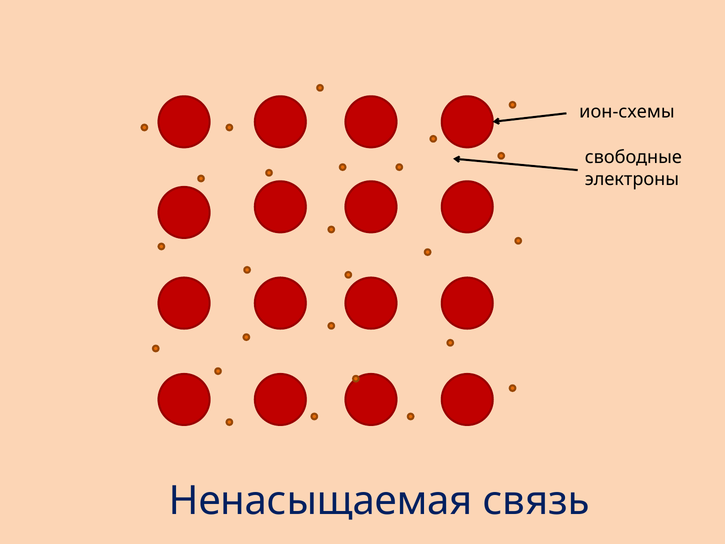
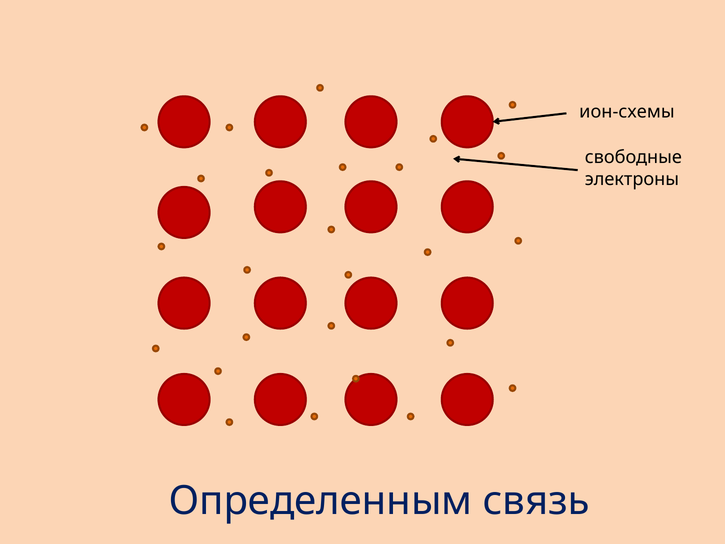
Ненасыщаемая: Ненасыщаемая -> Определенным
